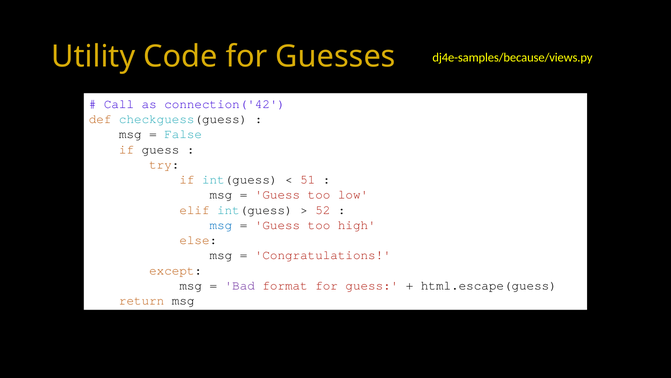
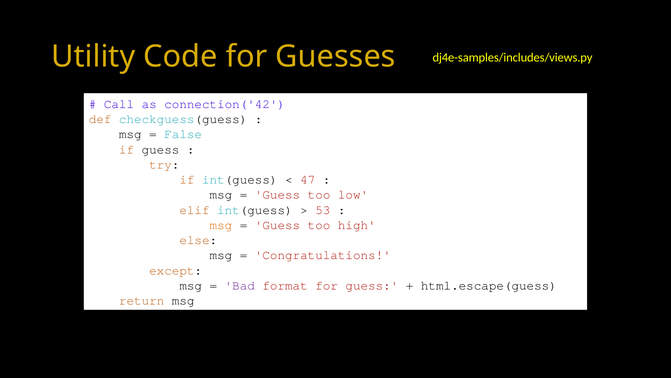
dj4e-samples/because/views.py: dj4e-samples/because/views.py -> dj4e-samples/includes/views.py
51: 51 -> 47
52: 52 -> 53
msg at (221, 225) colour: blue -> orange
